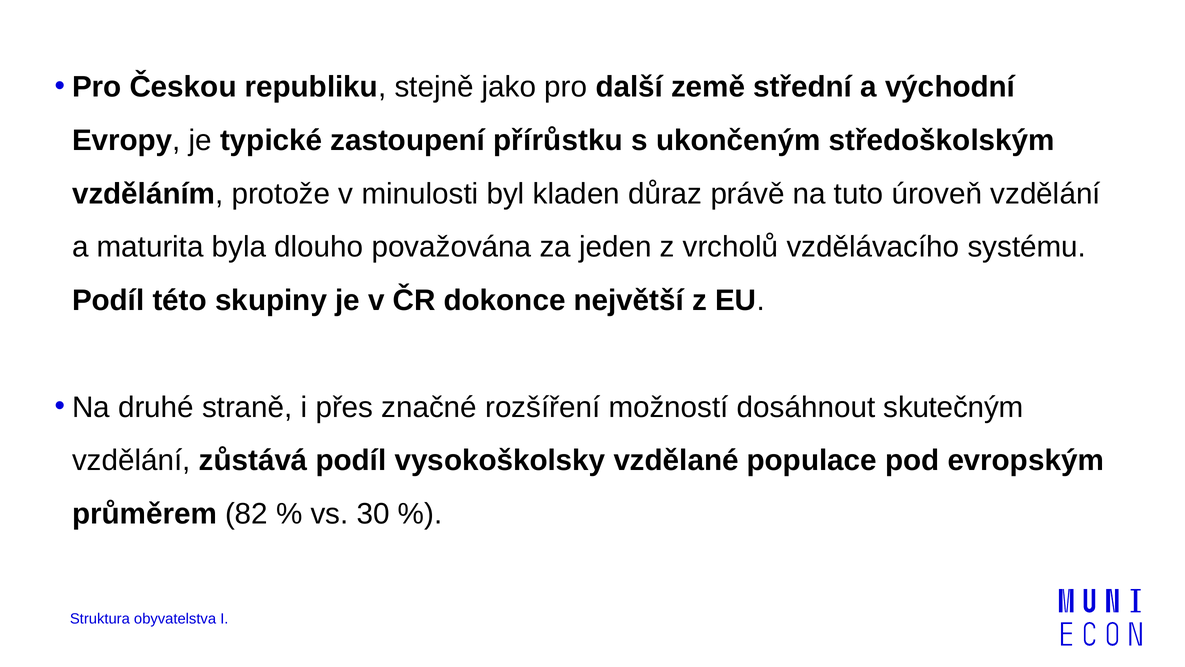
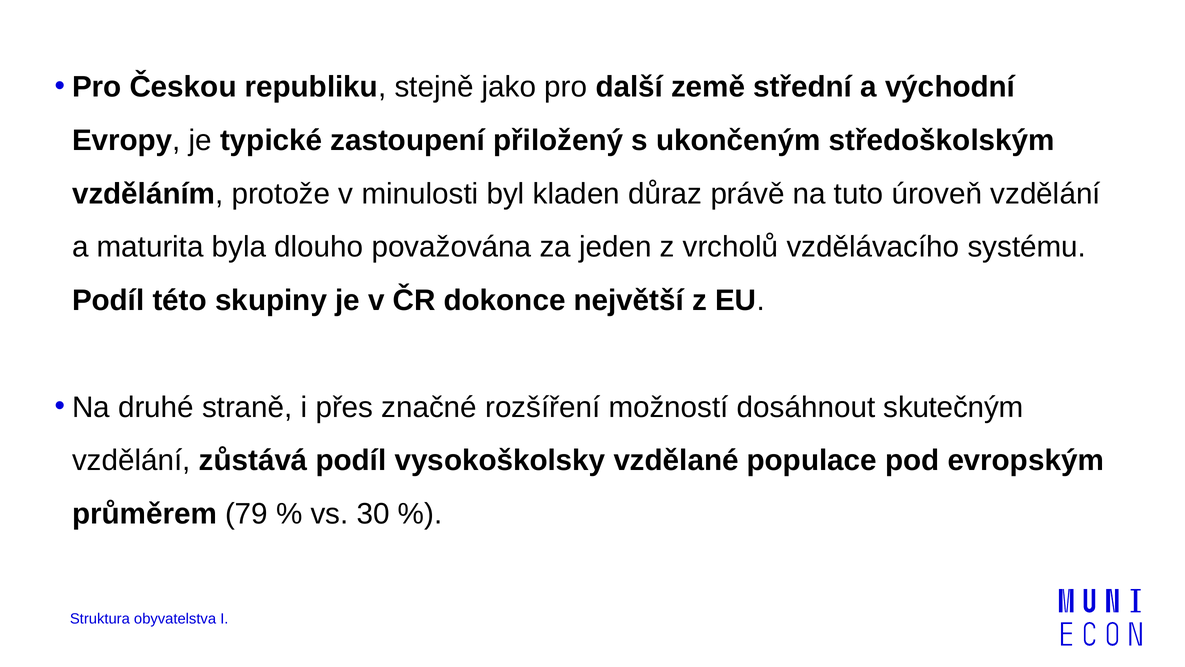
přírůstku: přírůstku -> přiložený
82: 82 -> 79
